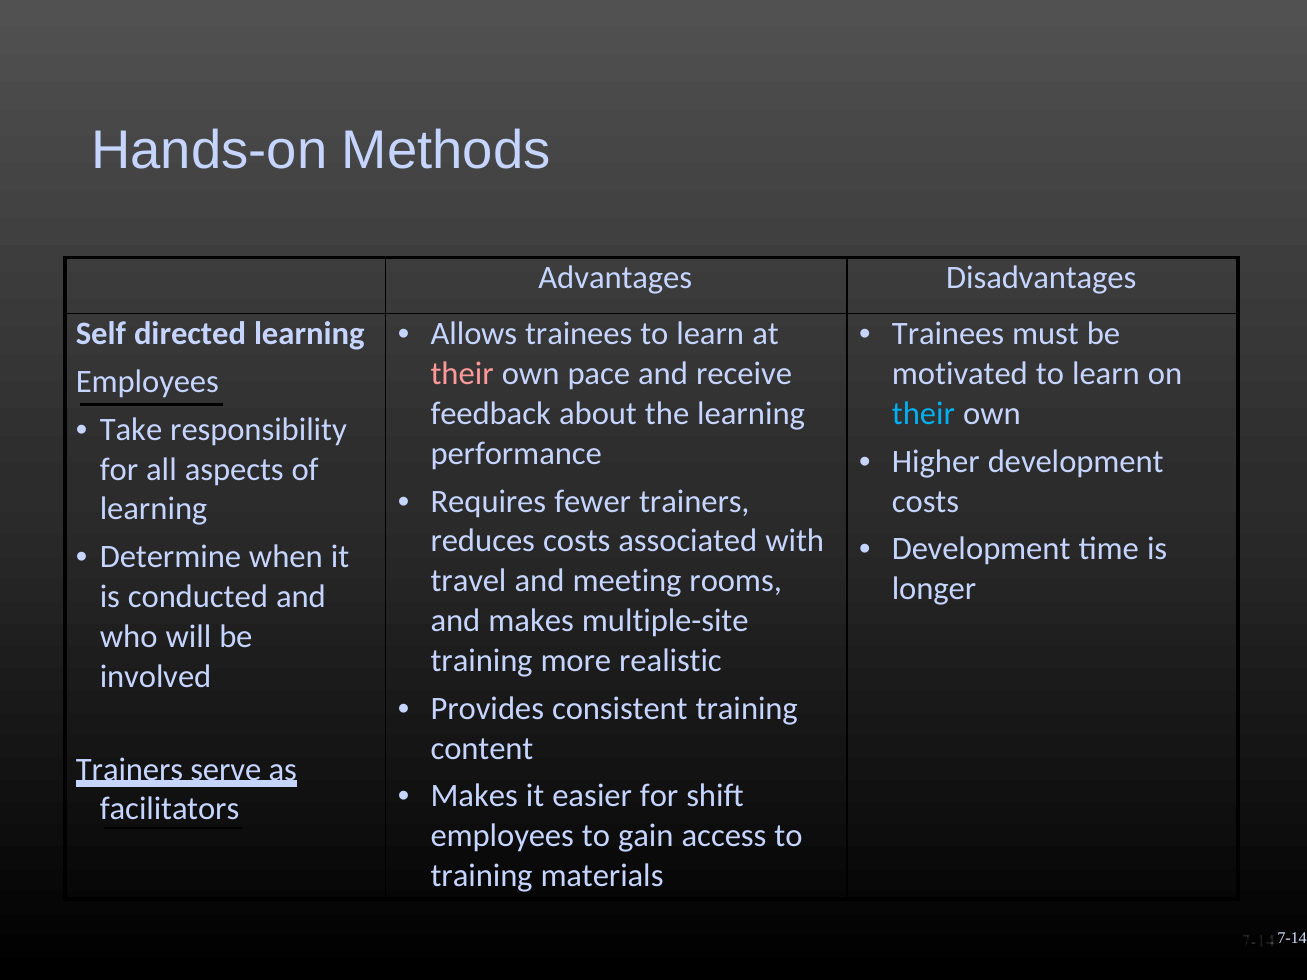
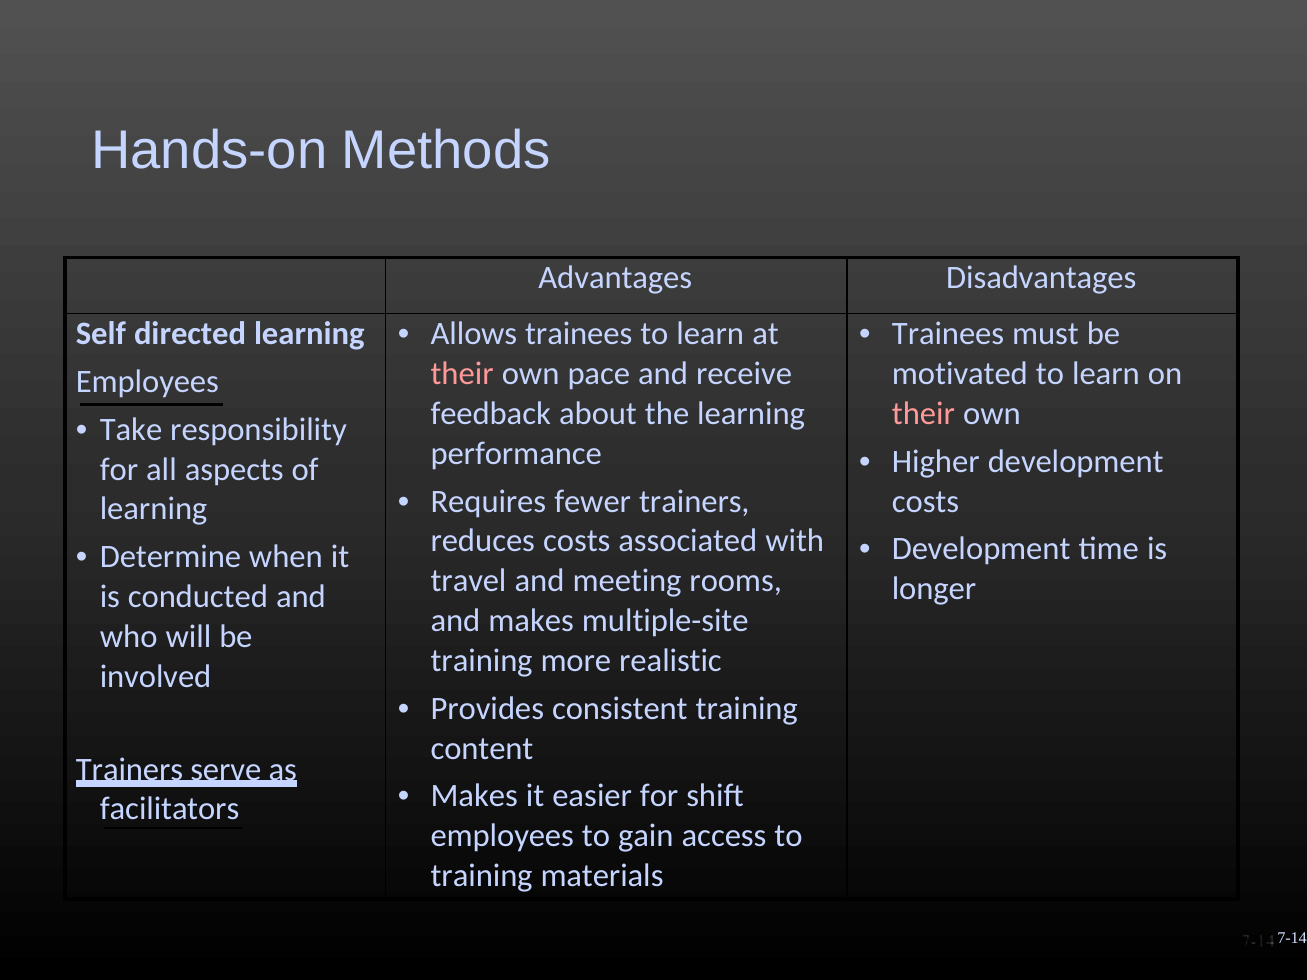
their at (923, 414) colour: light blue -> pink
